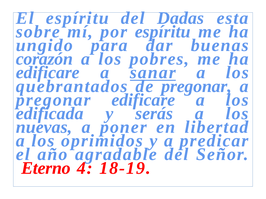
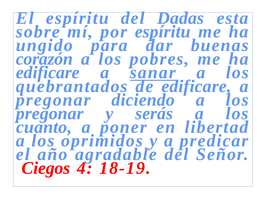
de pregonar: pregonar -> edificare
pregonar edificare: edificare -> diciendo
edificada at (50, 114): edificada -> pregonar
nuevas: nuevas -> cuanto
Eterno: Eterno -> Ciegos
